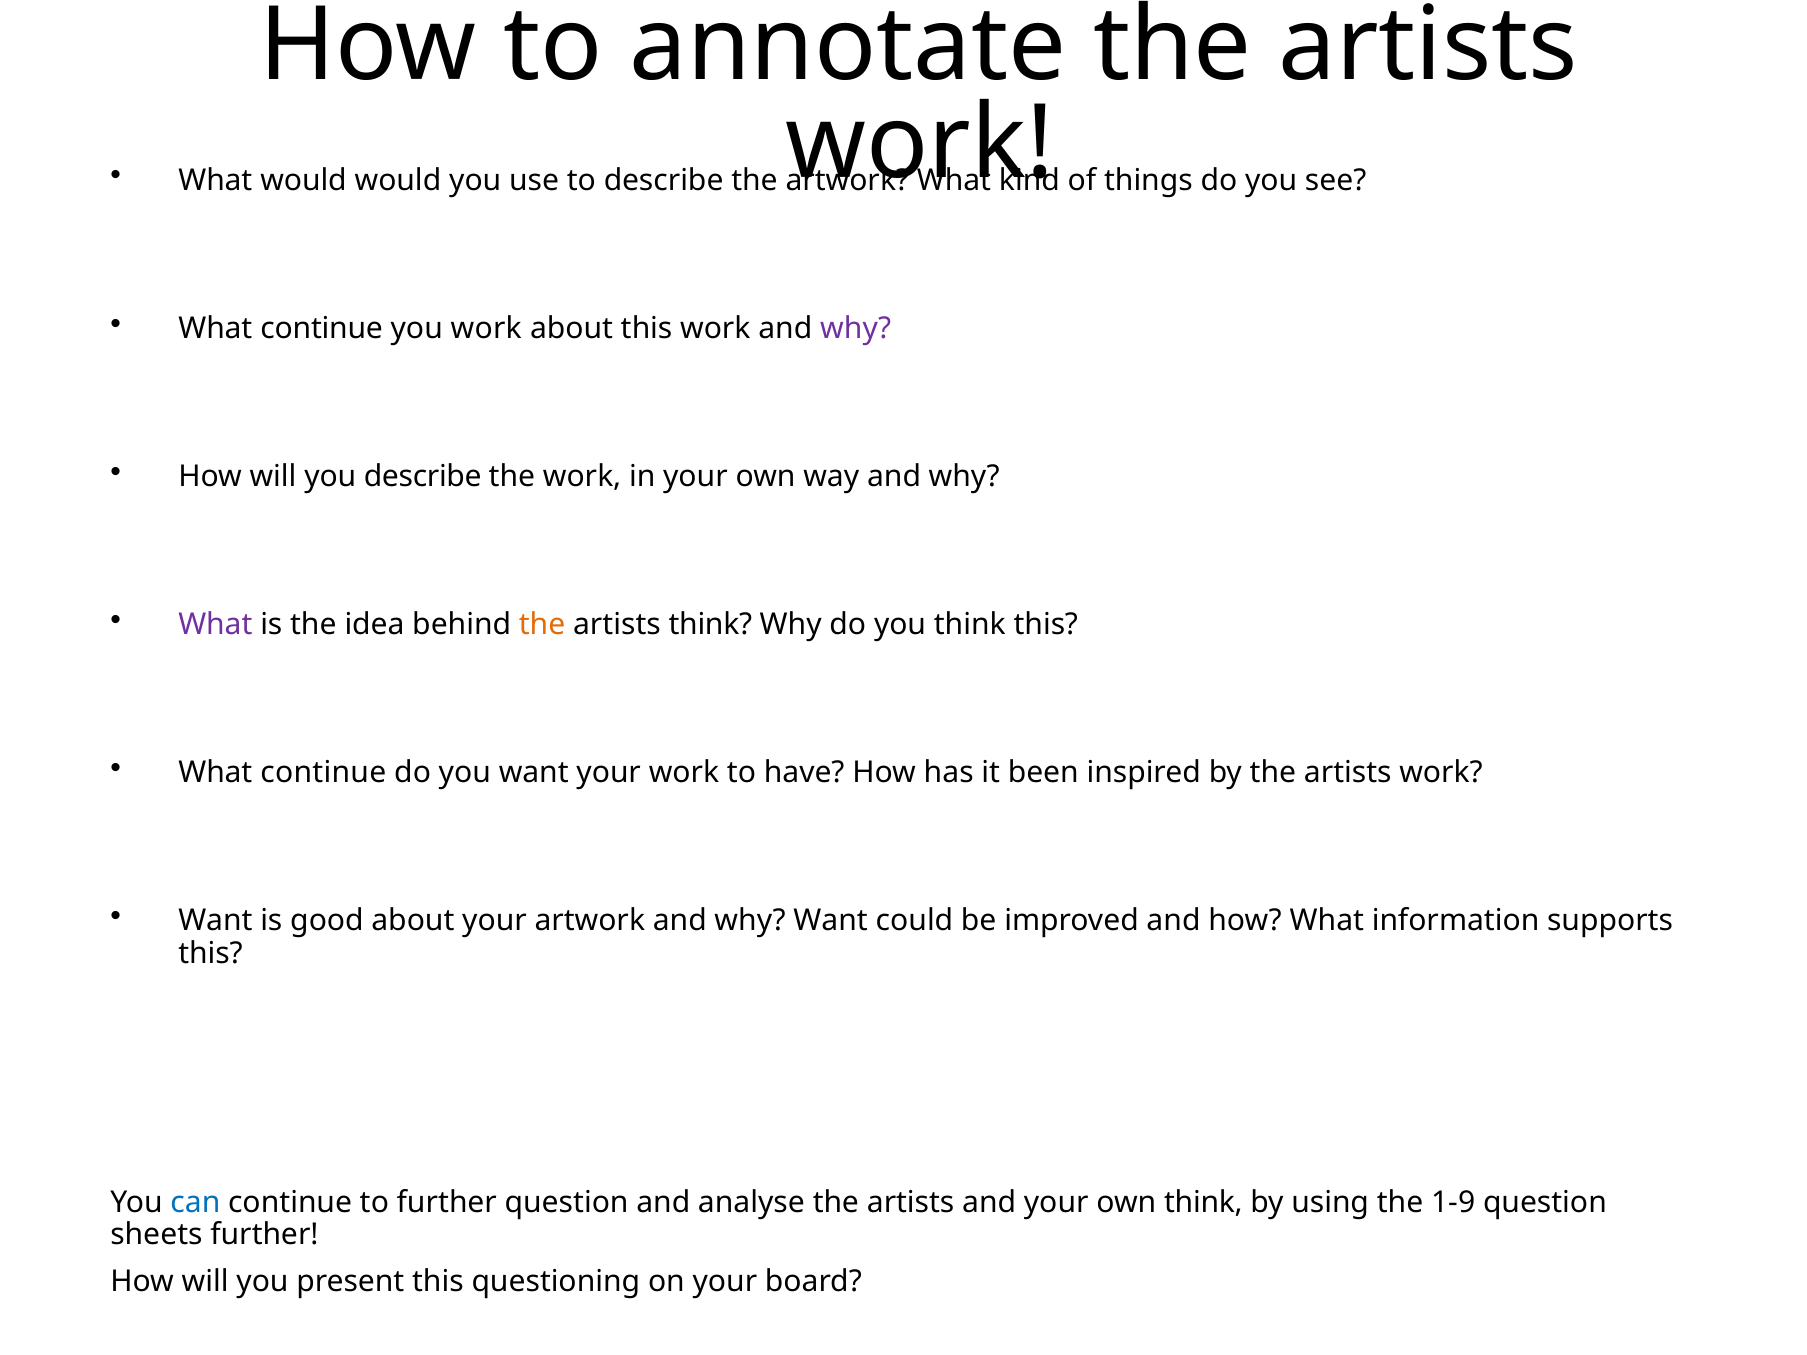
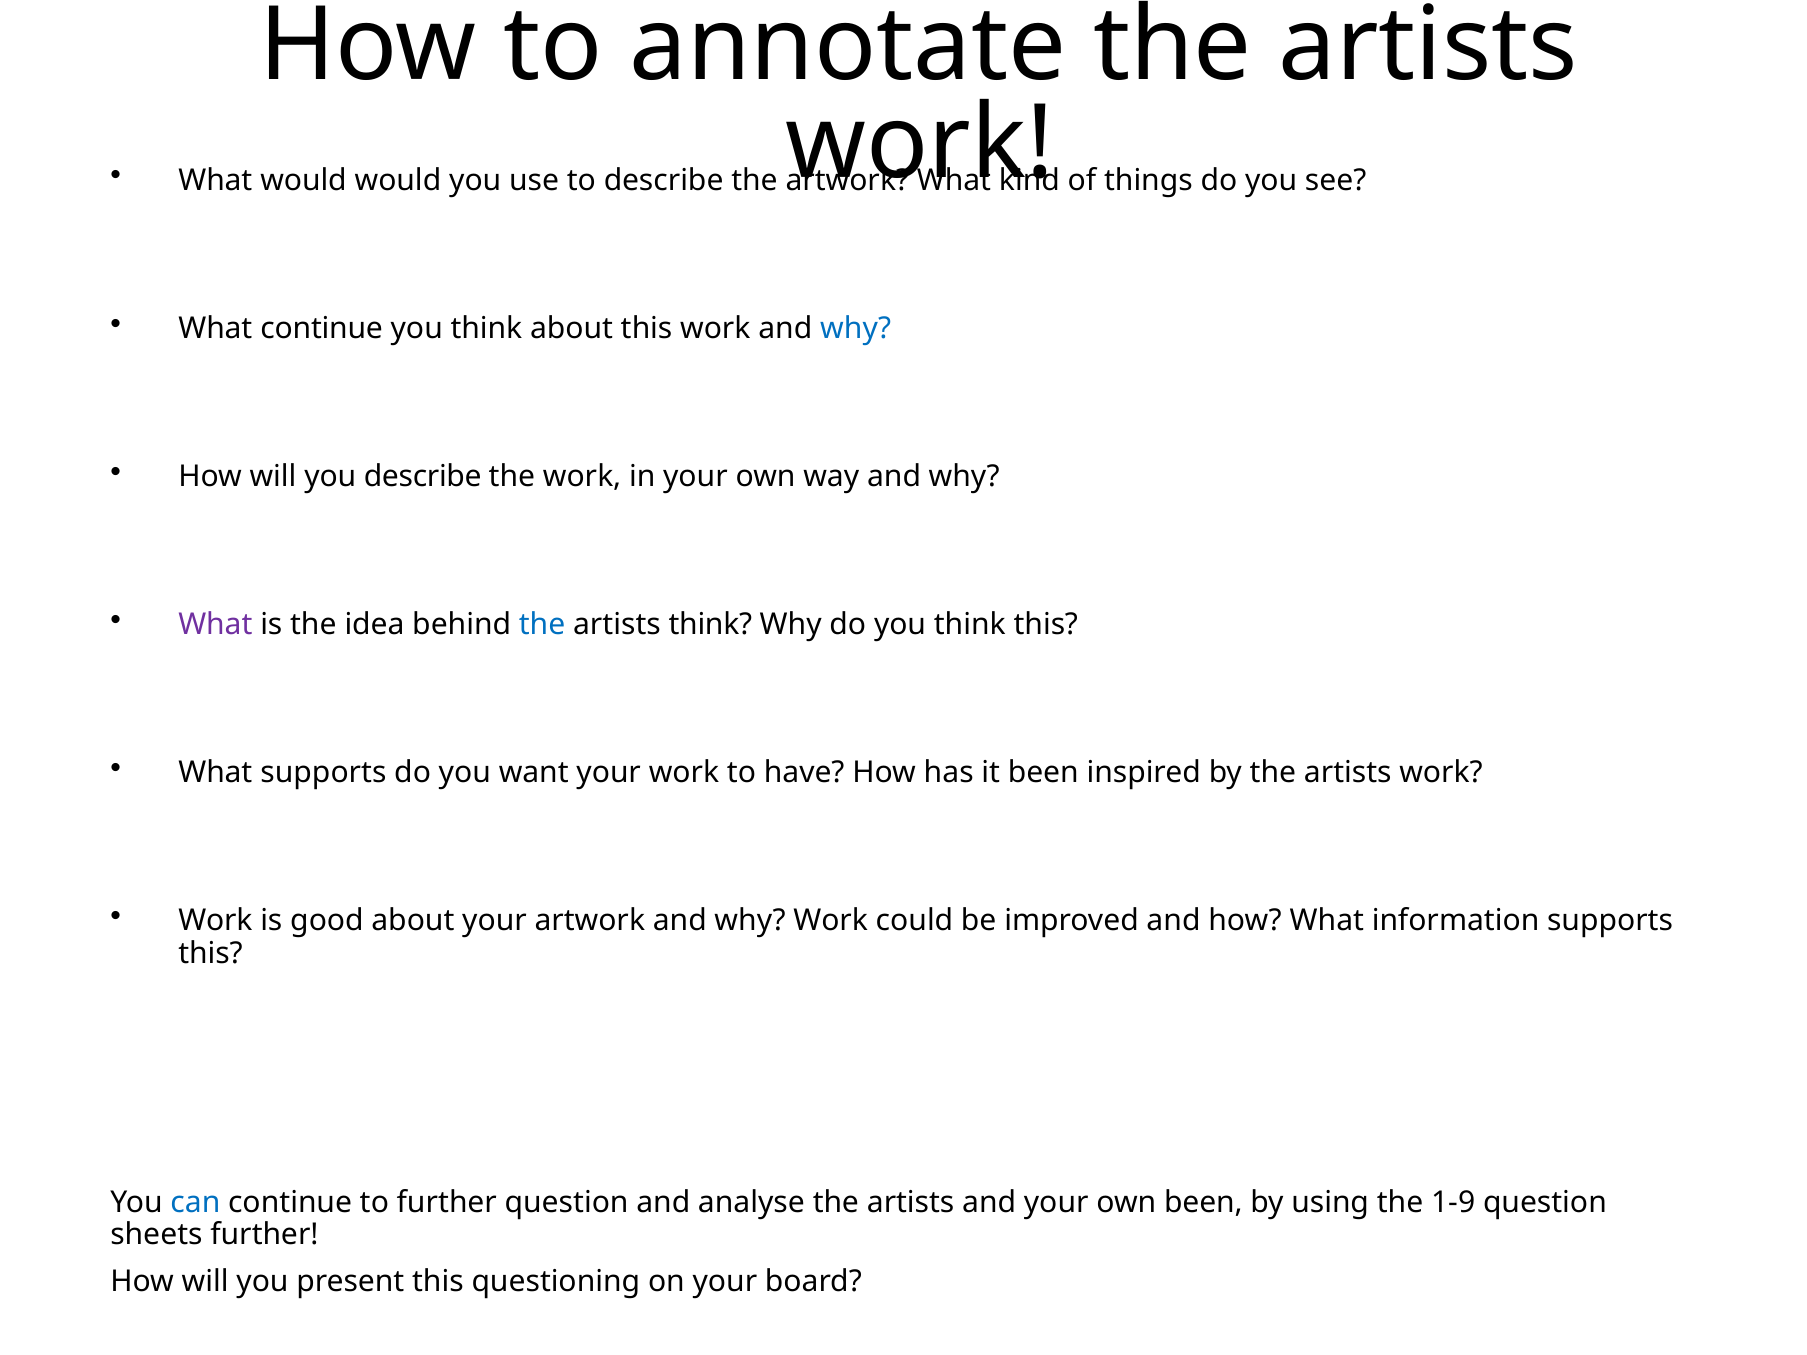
work at (486, 328): work -> think
why at (856, 328) colour: purple -> blue
the at (542, 625) colour: orange -> blue
continue at (323, 773): continue -> supports
Want at (215, 921): Want -> Work
why Want: Want -> Work
own think: think -> been
